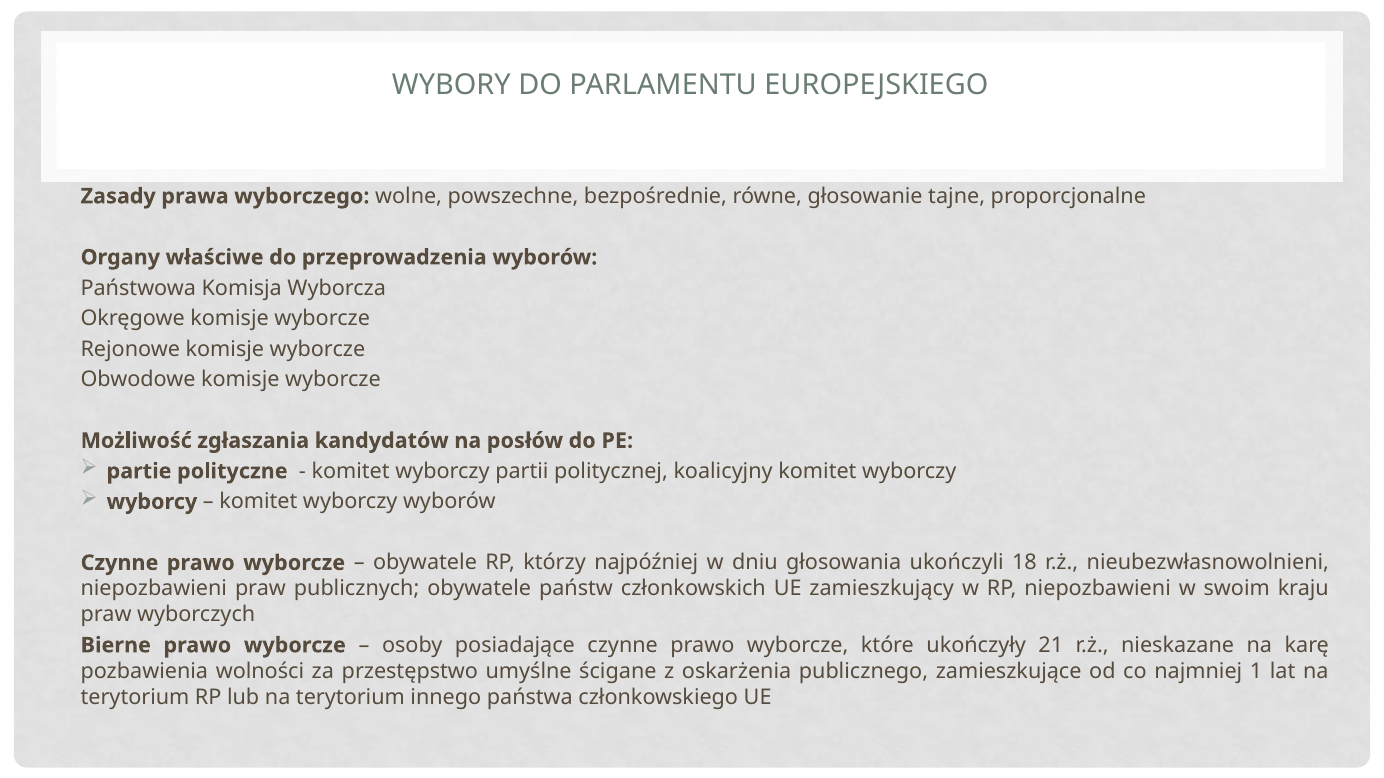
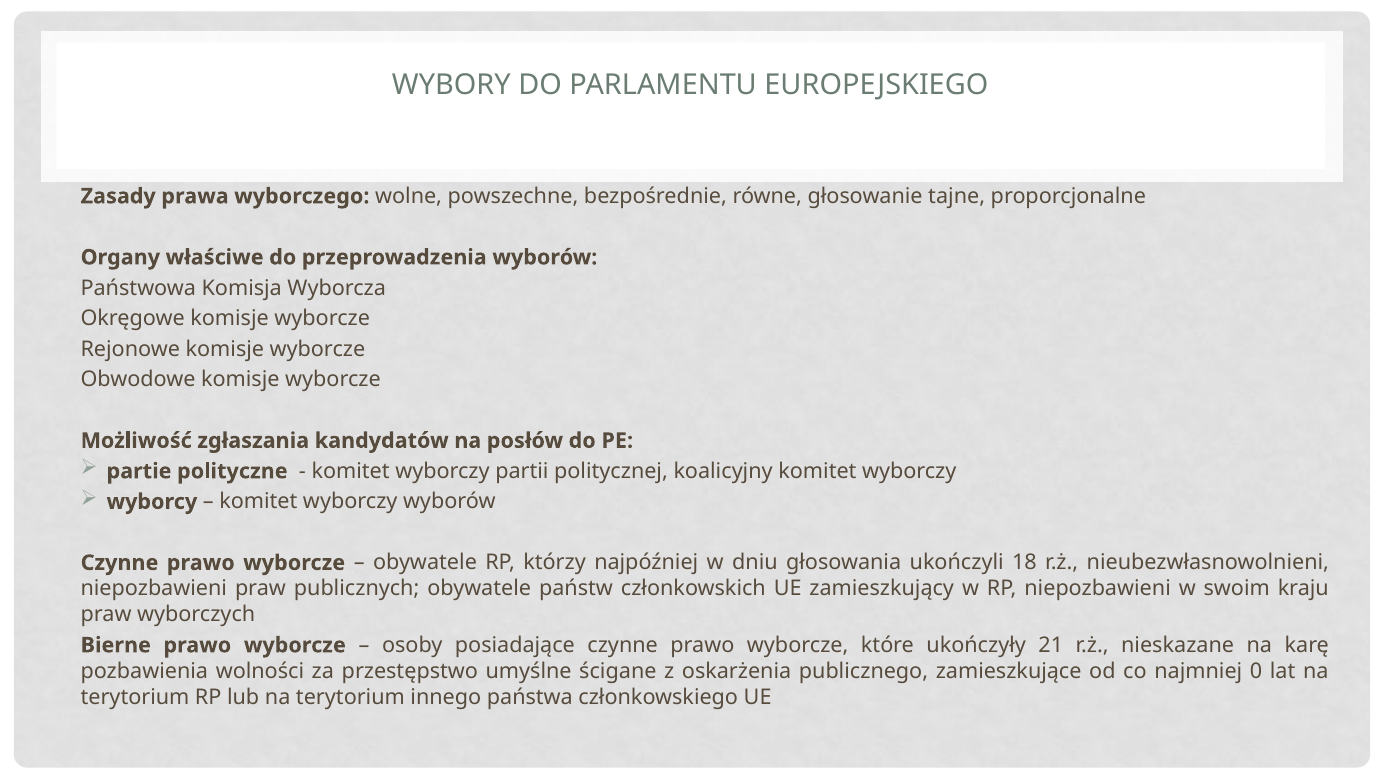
1: 1 -> 0
